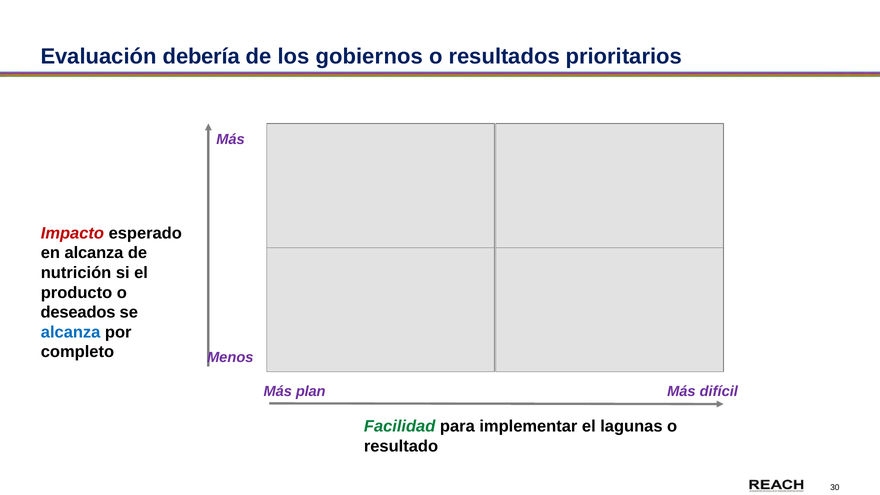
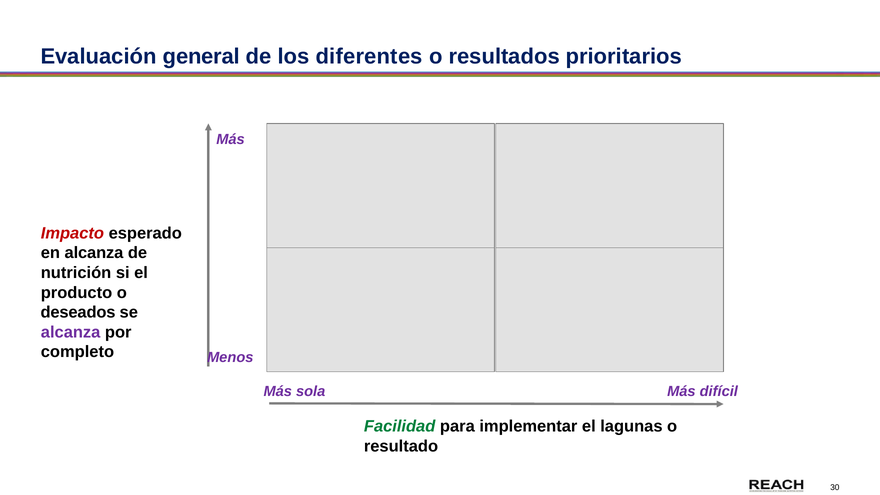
debería: debería -> general
gobiernos: gobiernos -> diferentes
alcanza at (71, 332) colour: blue -> purple
plan: plan -> sola
